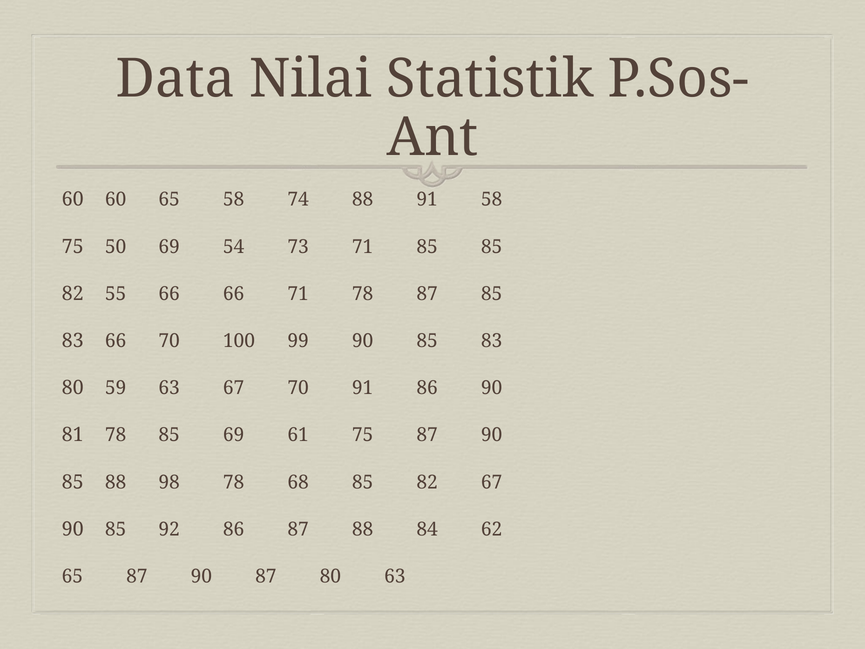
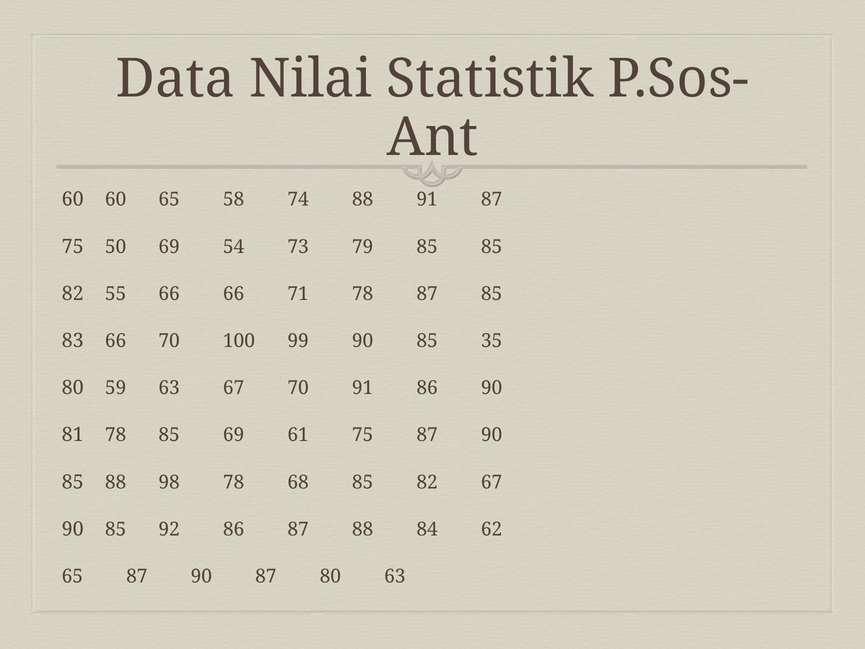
91 58: 58 -> 87
73 71: 71 -> 79
90 85 83: 83 -> 35
